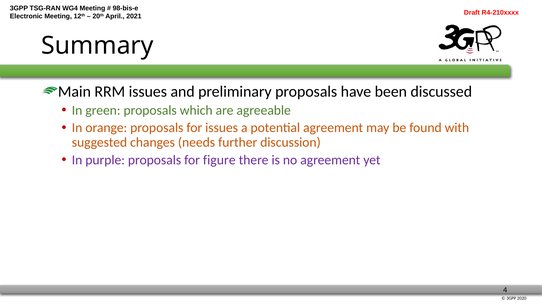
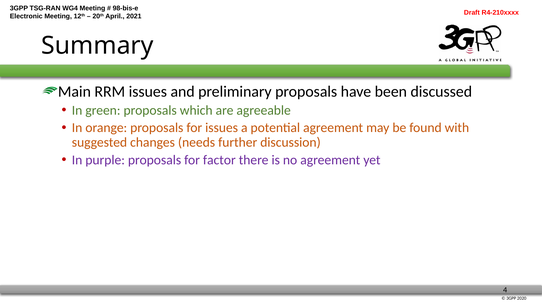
figure: figure -> factor
